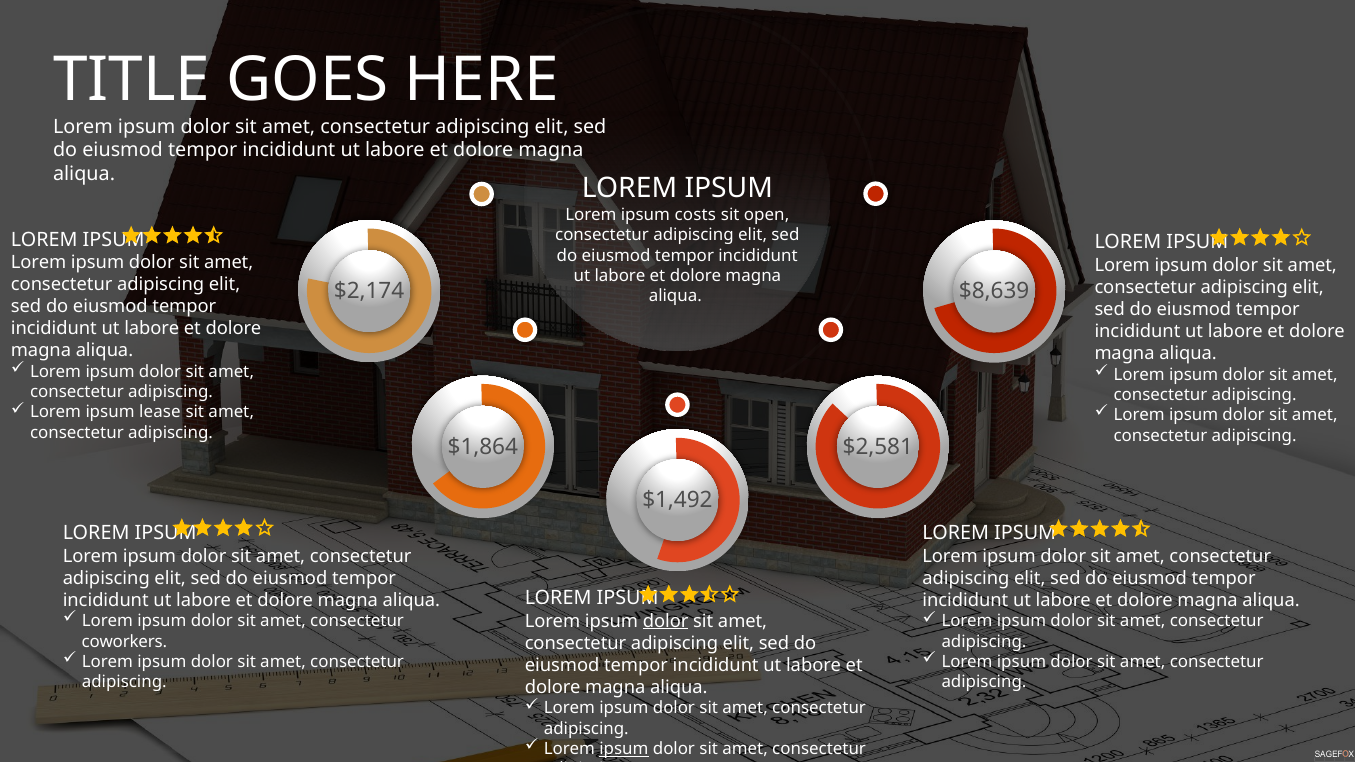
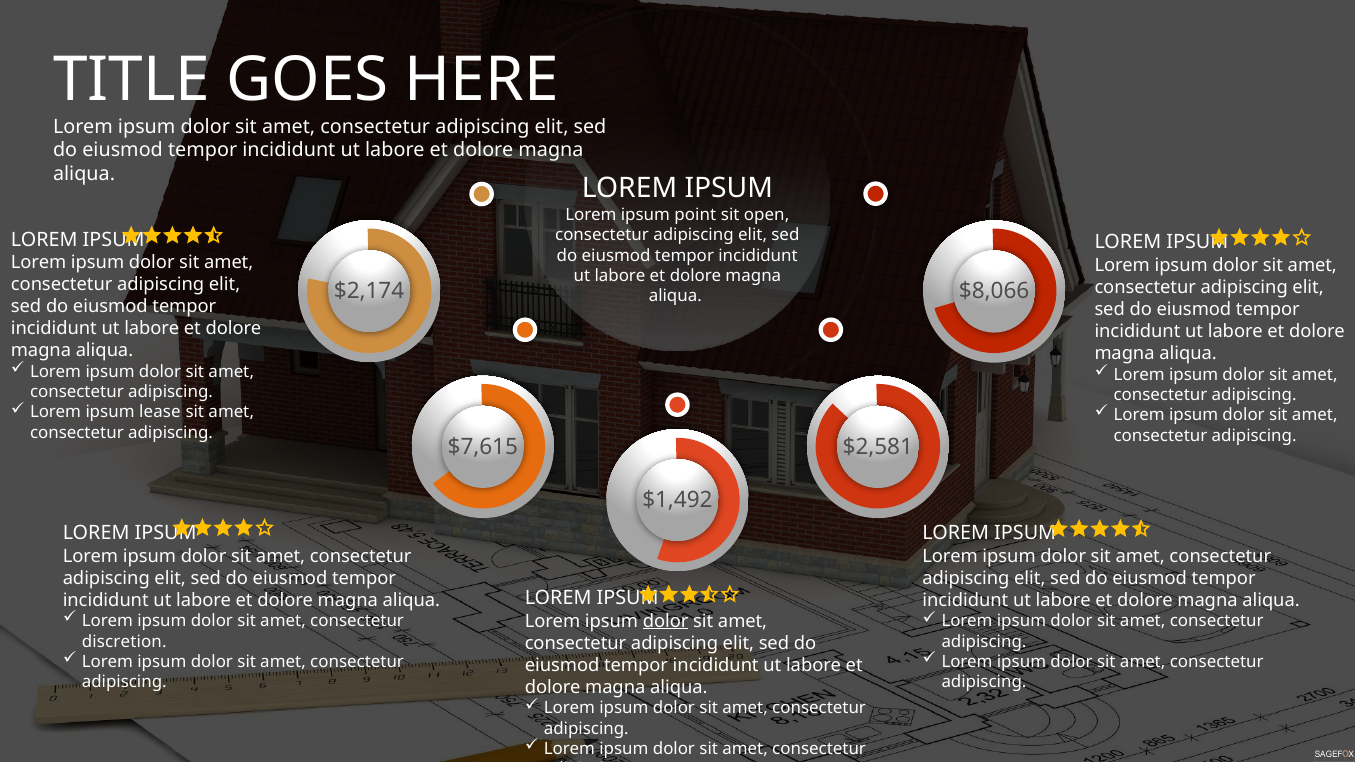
costs: costs -> point
$8,639: $8,639 -> $8,066
$1,864: $1,864 -> $7,615
coworkers: coworkers -> discretion
ipsum at (624, 749) underline: present -> none
